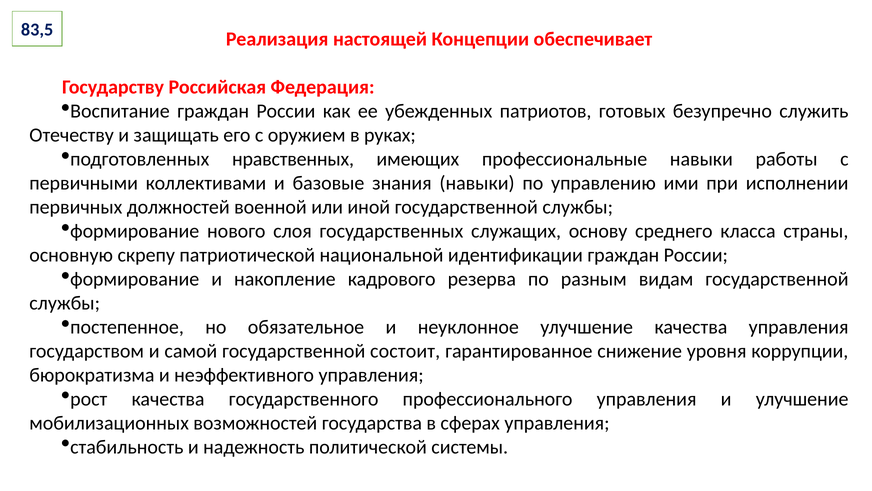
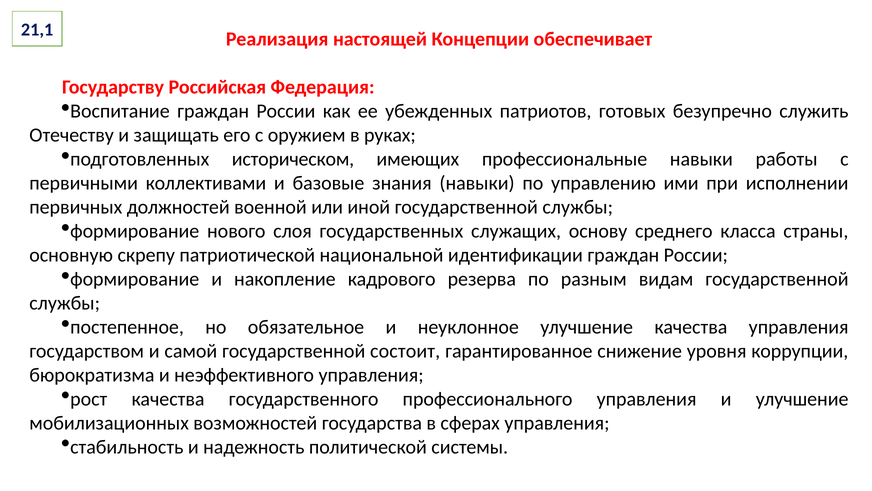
83,5: 83,5 -> 21,1
нравственных: нравственных -> историческом
